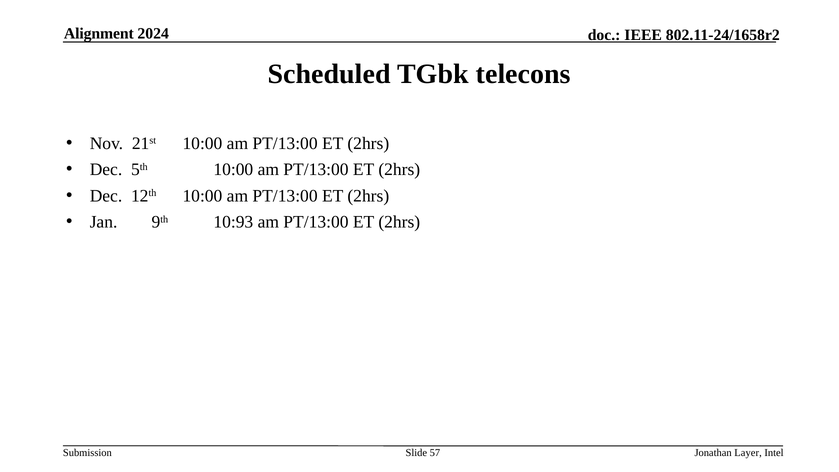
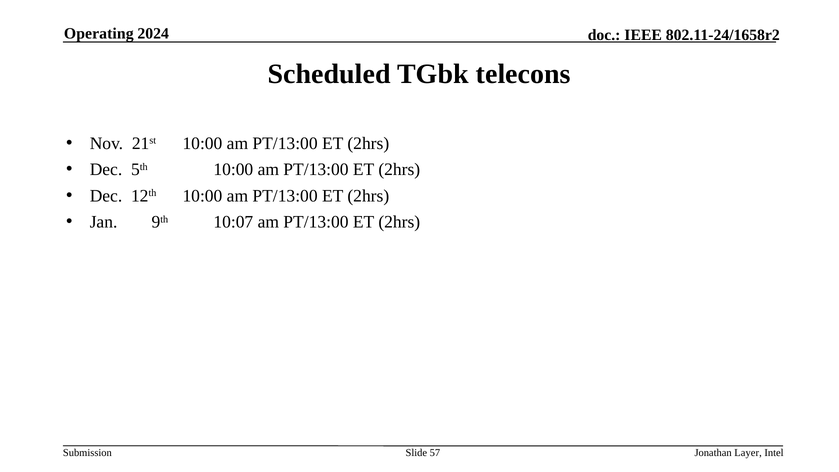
Alignment: Alignment -> Operating
10:93: 10:93 -> 10:07
